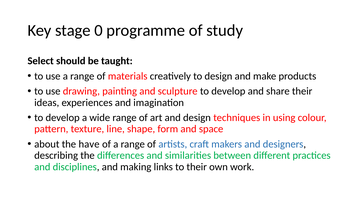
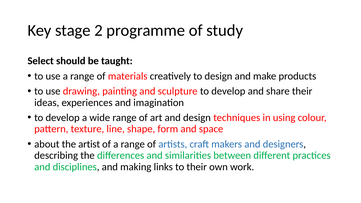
0: 0 -> 2
have: have -> artist
